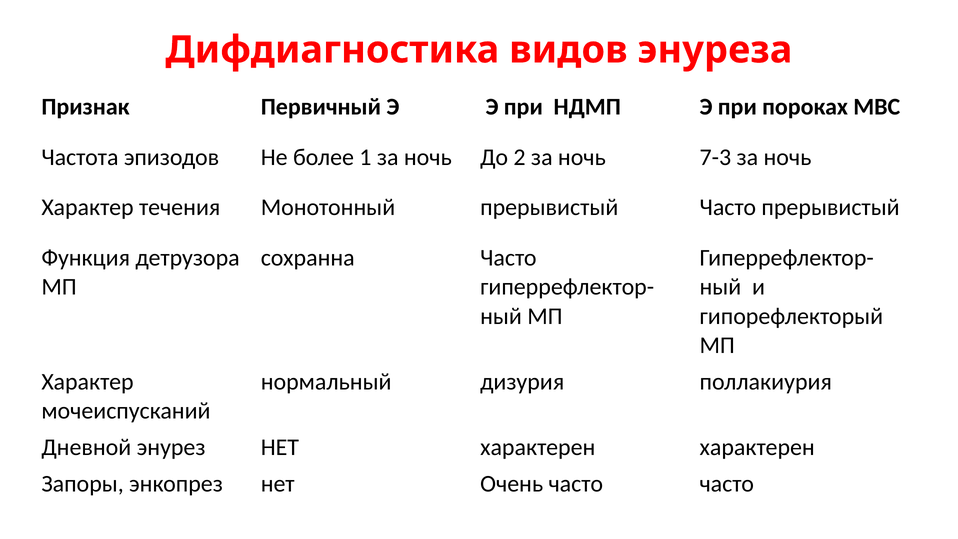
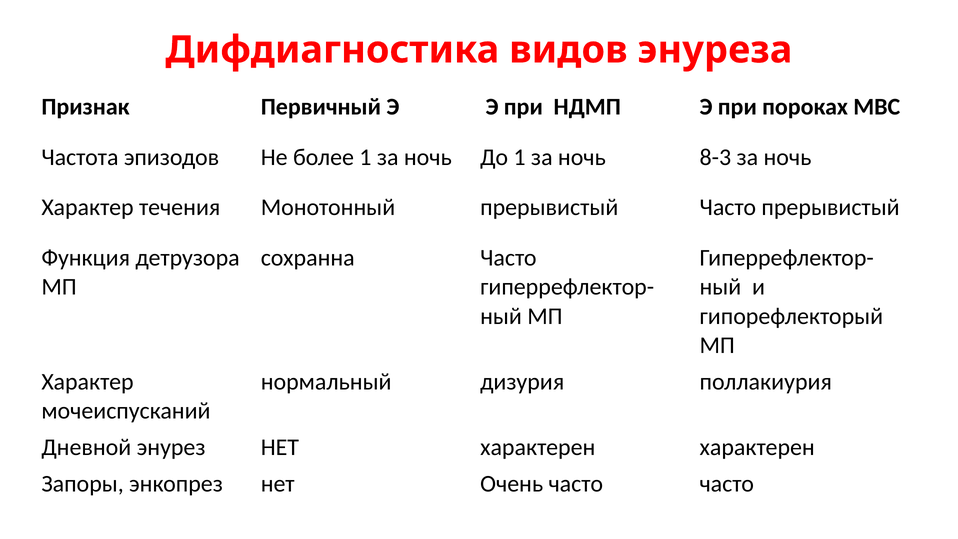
До 2: 2 -> 1
7-3: 7-3 -> 8-3
